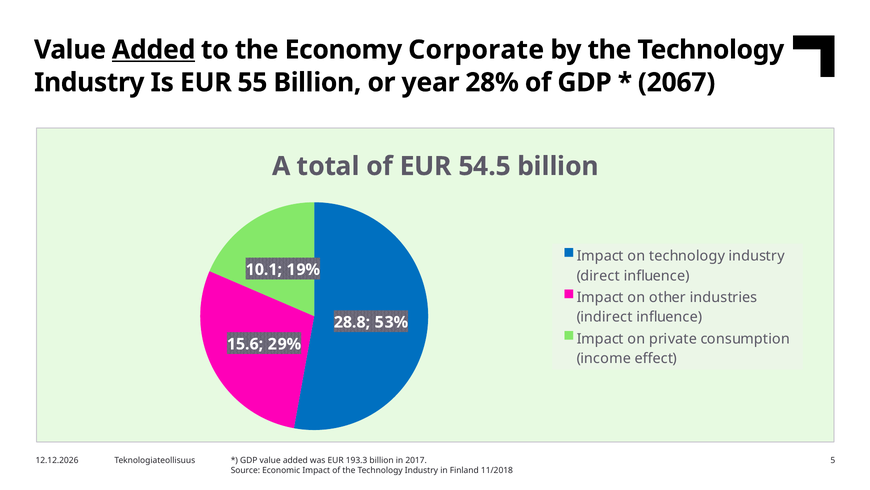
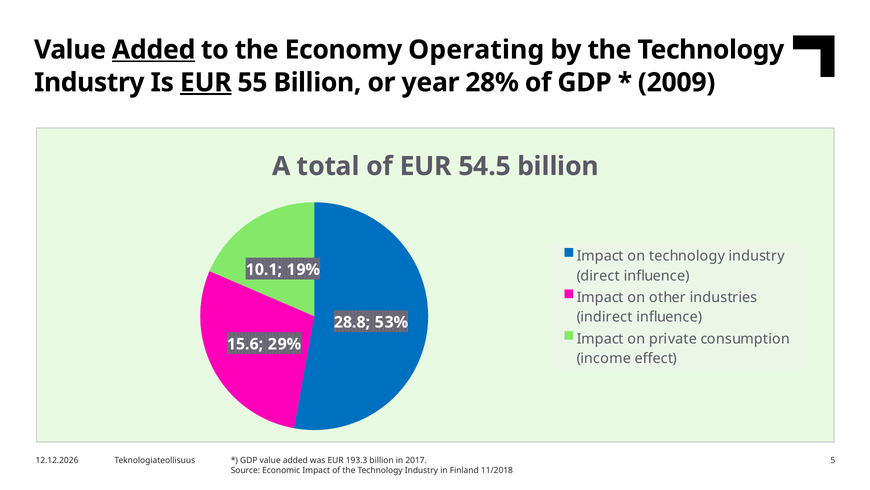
Corporate: Corporate -> Operating
EUR at (206, 82) underline: none -> present
2067: 2067 -> 2009
